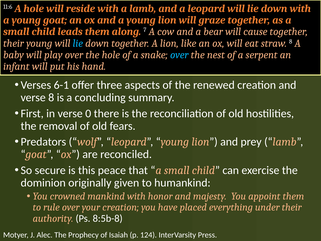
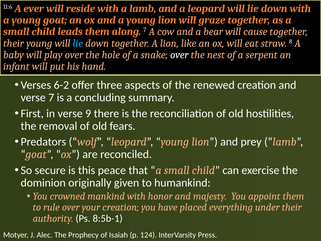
A hole: hole -> ever
over at (179, 55) colour: light blue -> white
6-1: 6-1 -> 6-2
verse 8: 8 -> 7
0: 0 -> 9
8:5b-8: 8:5b-8 -> 8:5b-1
